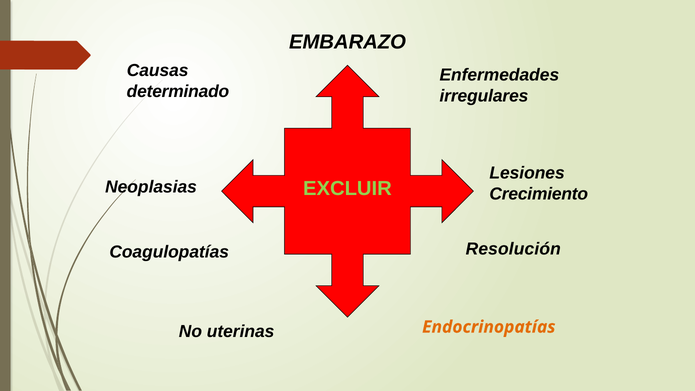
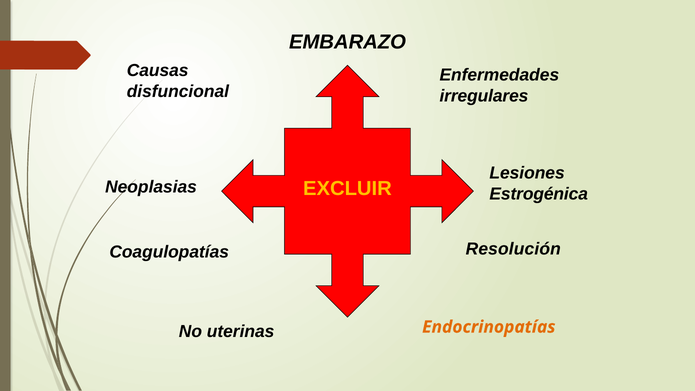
determinado: determinado -> disfuncional
EXCLUIR colour: light green -> yellow
Crecimiento: Crecimiento -> Estrogénica
